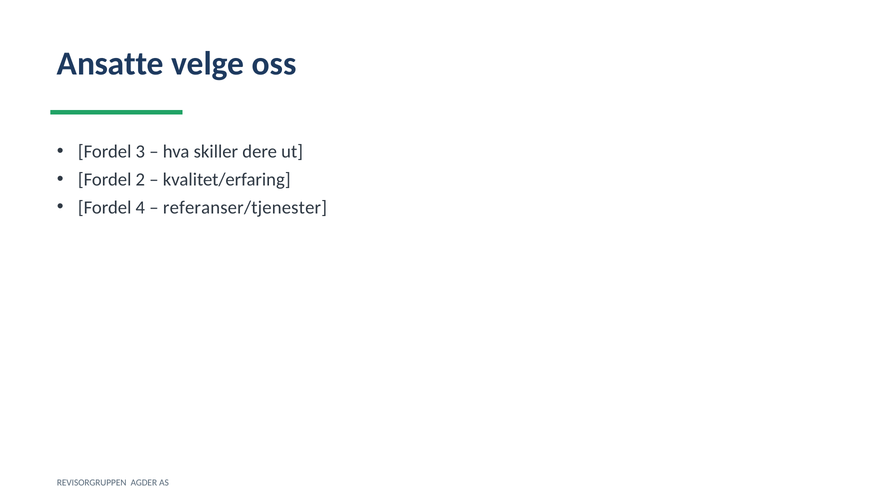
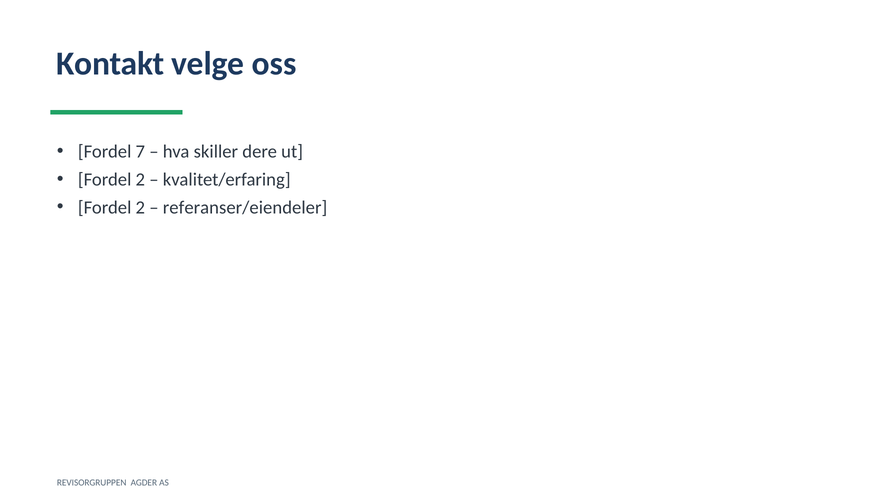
Ansatte: Ansatte -> Kontakt
3: 3 -> 7
4 at (140, 208): 4 -> 2
referanser/tjenester: referanser/tjenester -> referanser/eiendeler
